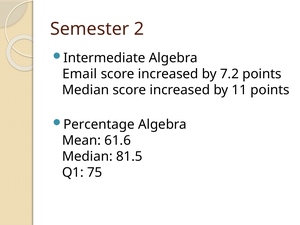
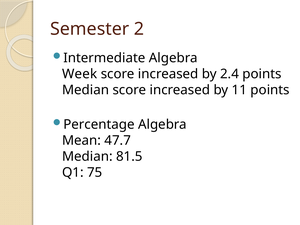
Email: Email -> Week
7.2: 7.2 -> 2.4
61.6: 61.6 -> 47.7
